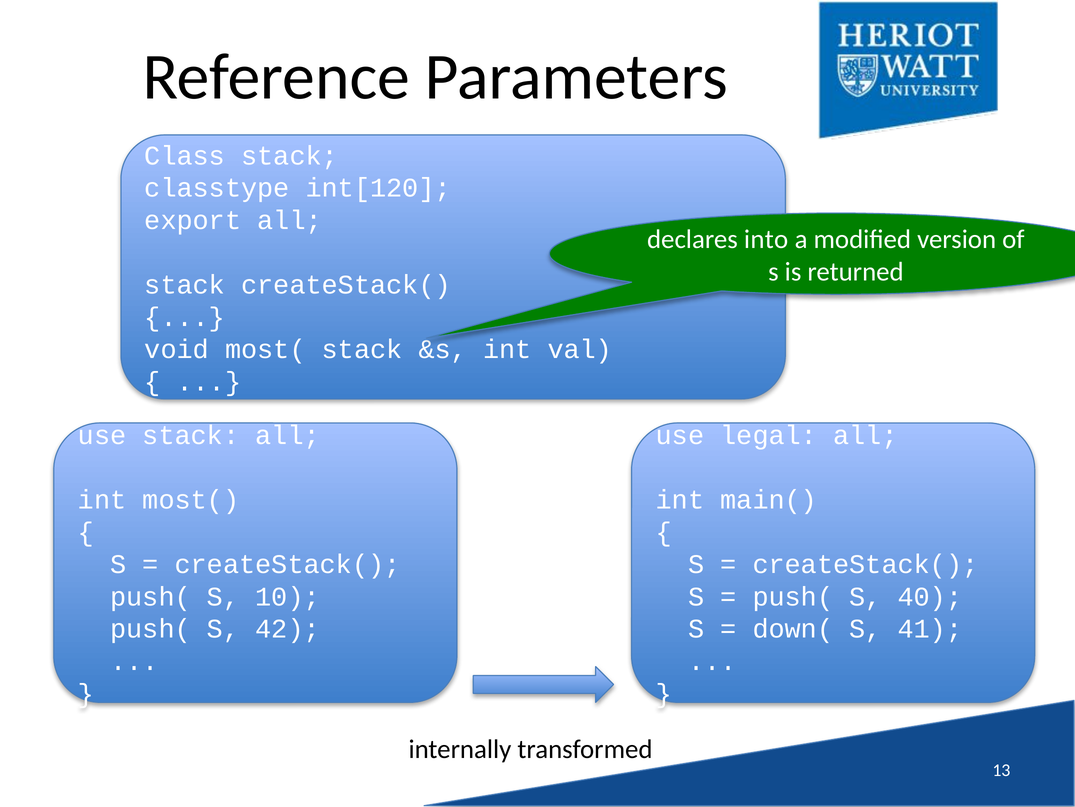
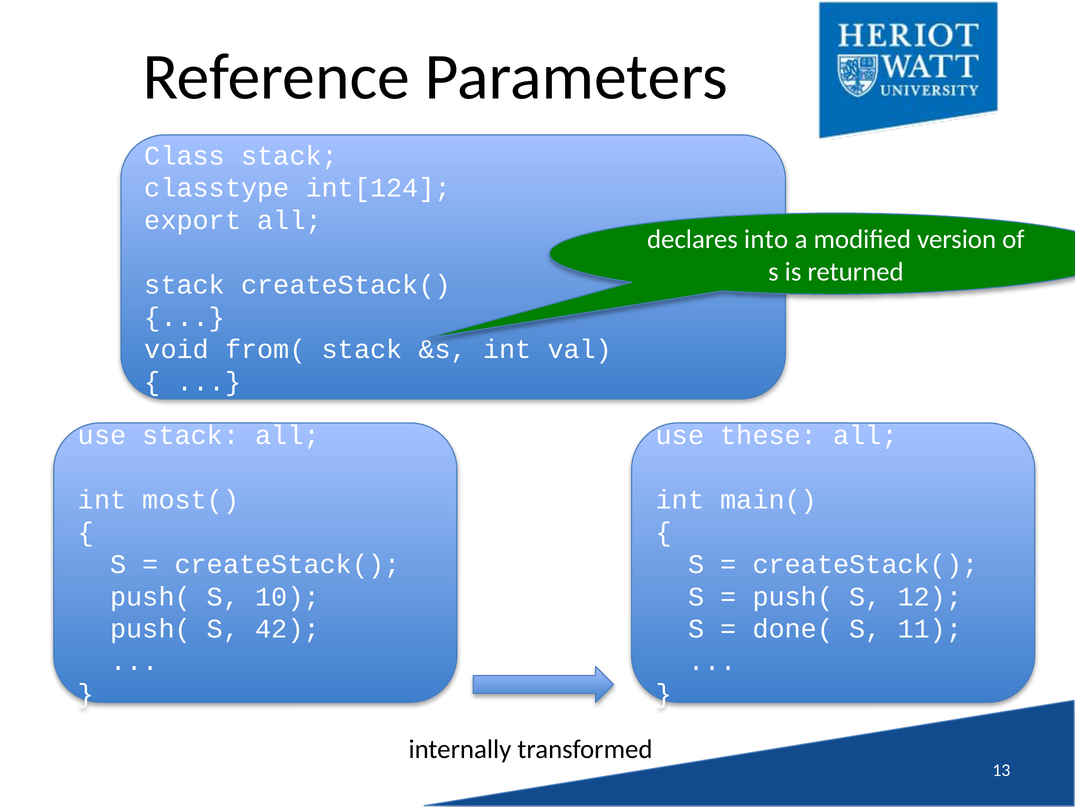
int[120: int[120 -> int[124
void most(: most( -> from(
legal: legal -> these
40: 40 -> 12
down(: down( -> done(
41: 41 -> 11
